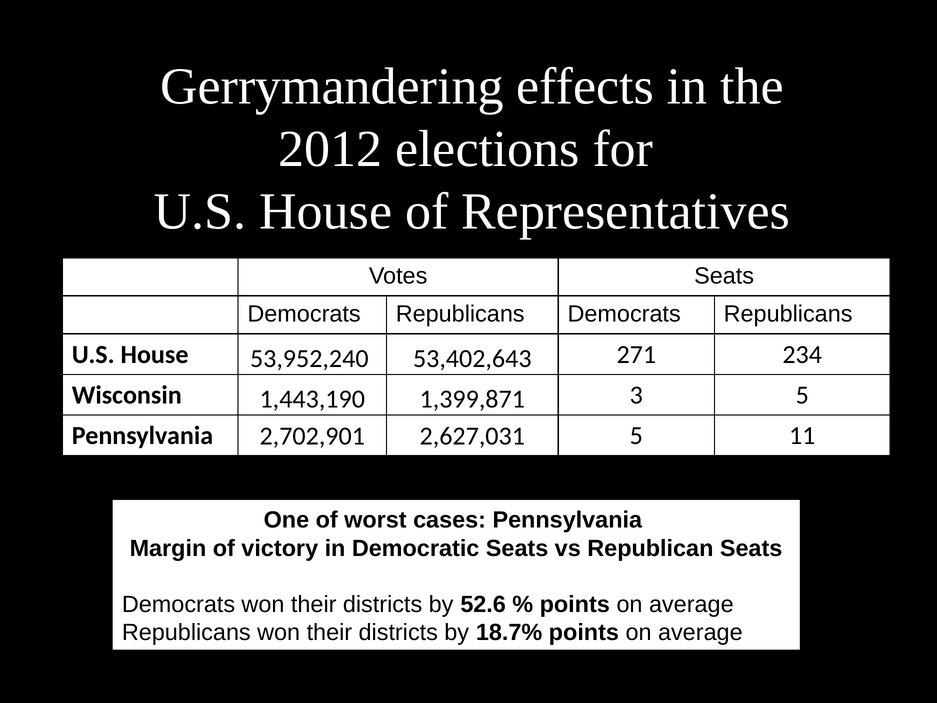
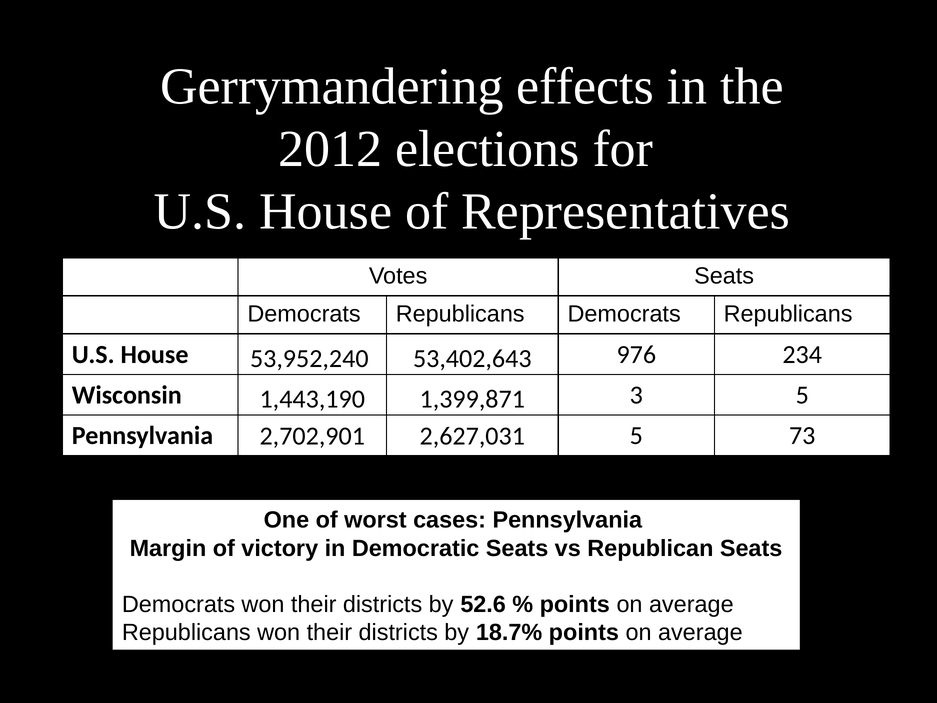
271: 271 -> 976
11: 11 -> 73
